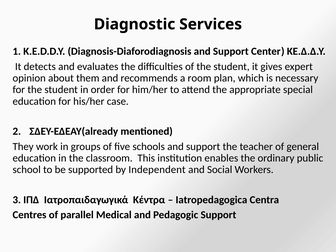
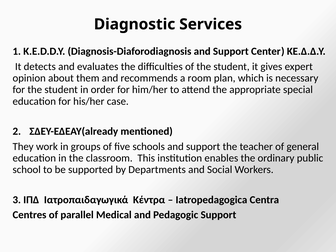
Independent: Independent -> Departments
